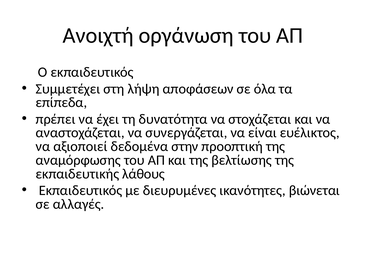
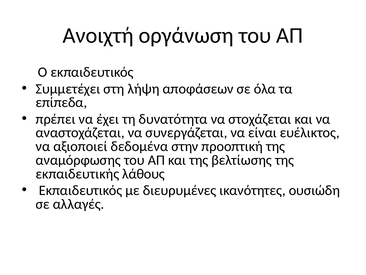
βιώνεται: βιώνεται -> ουσιώδη
